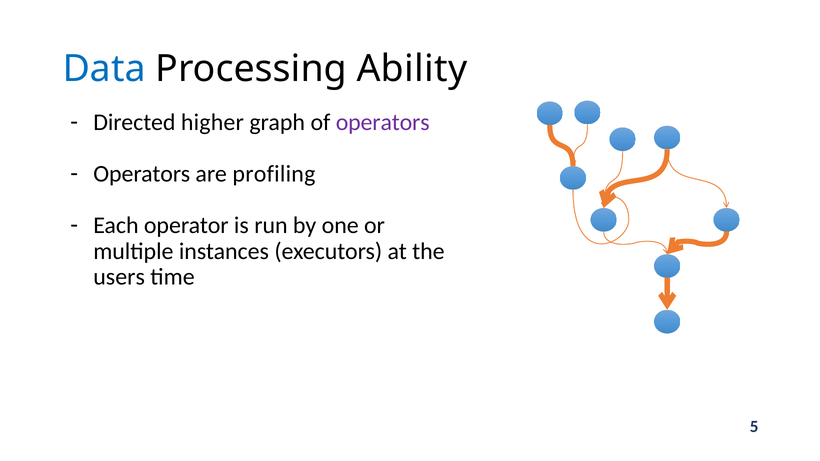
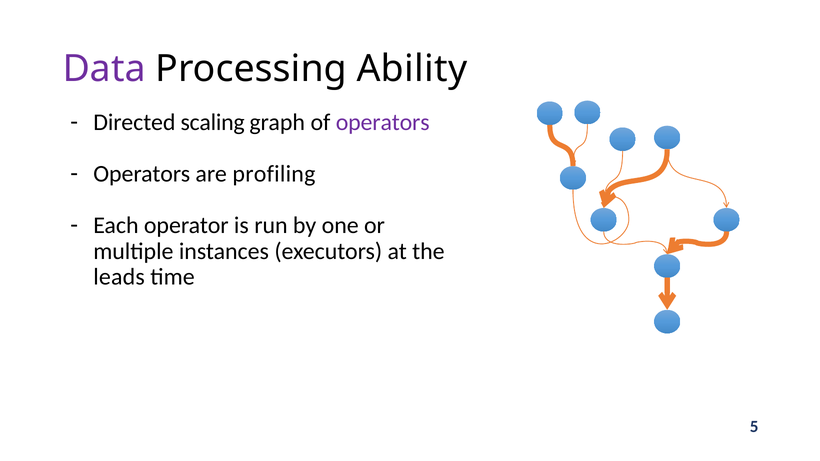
Data colour: blue -> purple
higher: higher -> scaling
users: users -> leads
